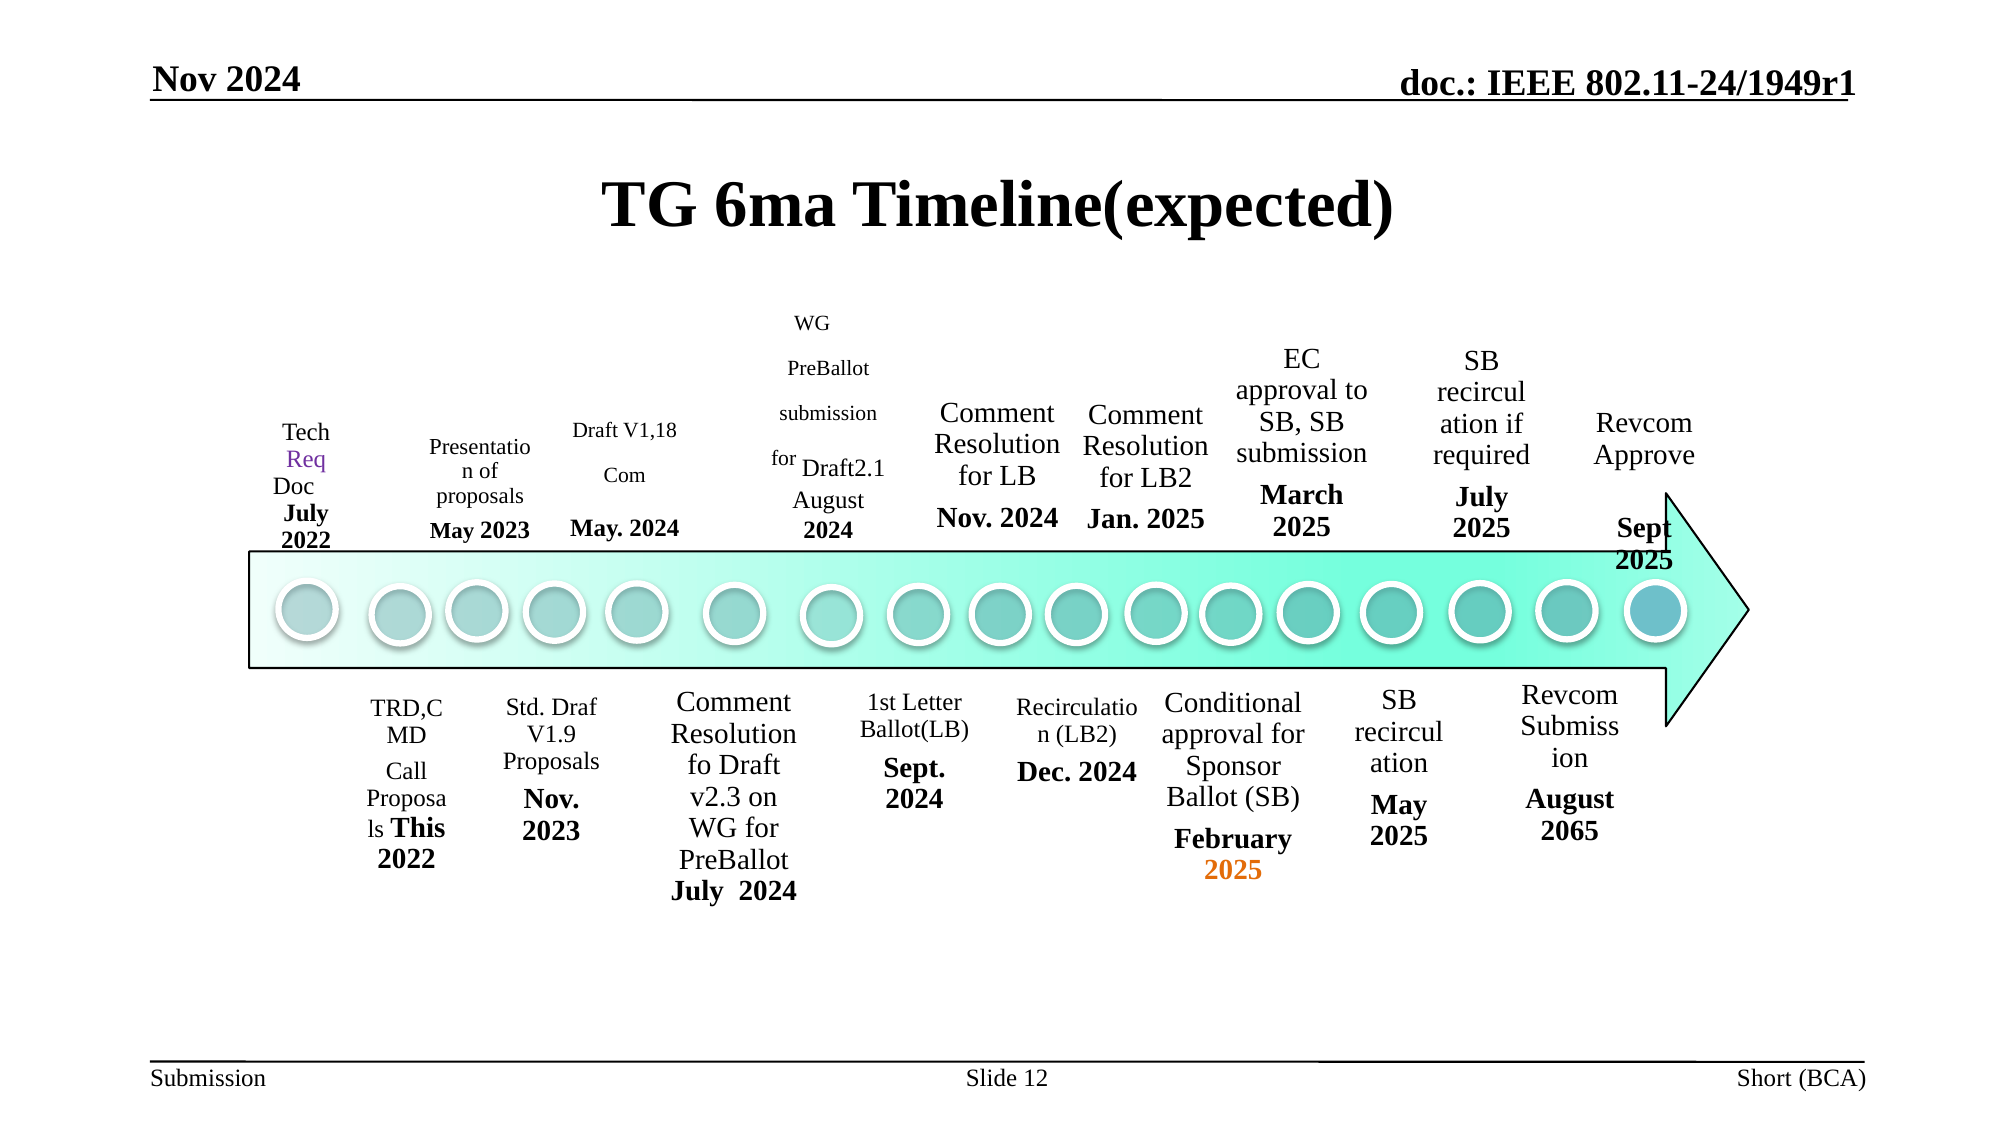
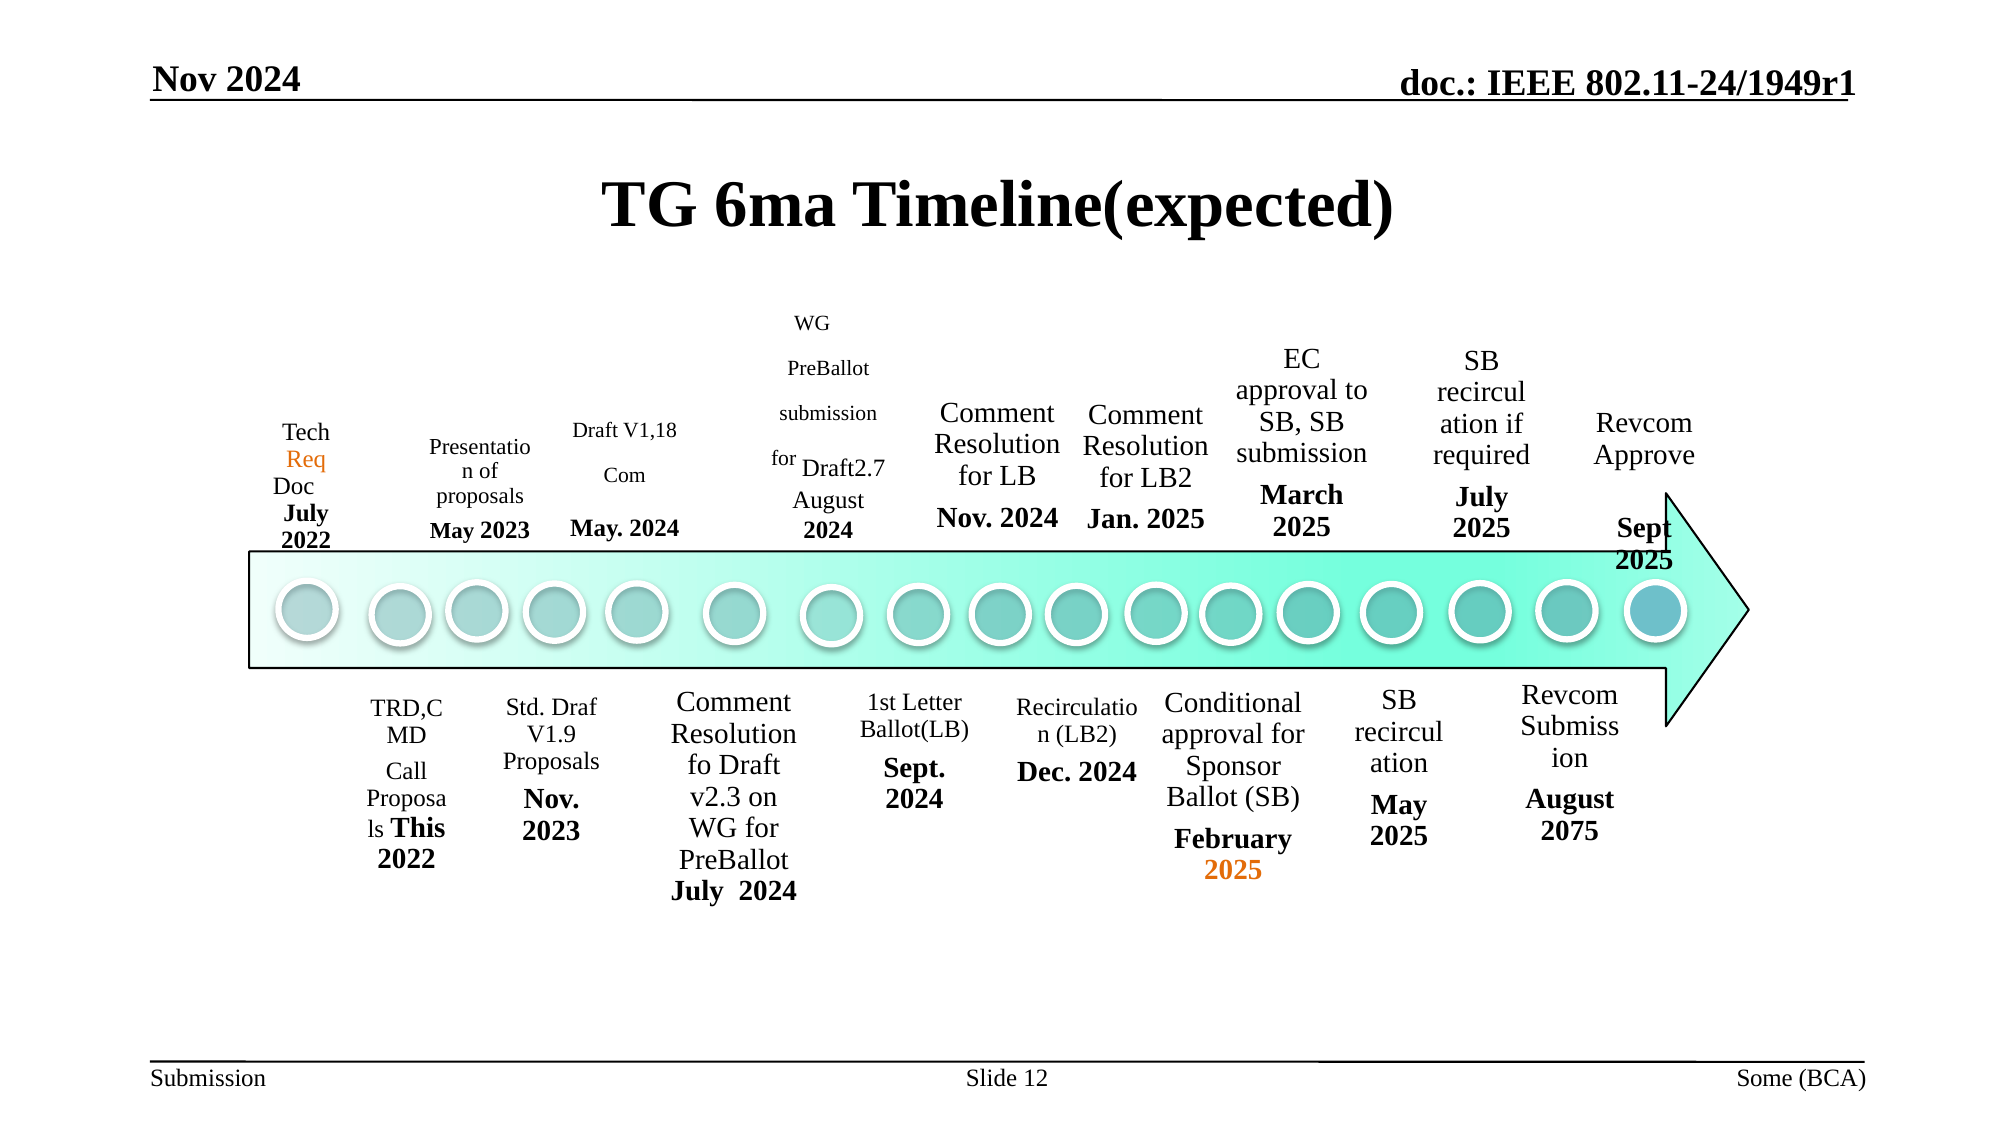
Req colour: purple -> orange
Draft2.1: Draft2.1 -> Draft2.7
2065: 2065 -> 2075
Short: Short -> Some
